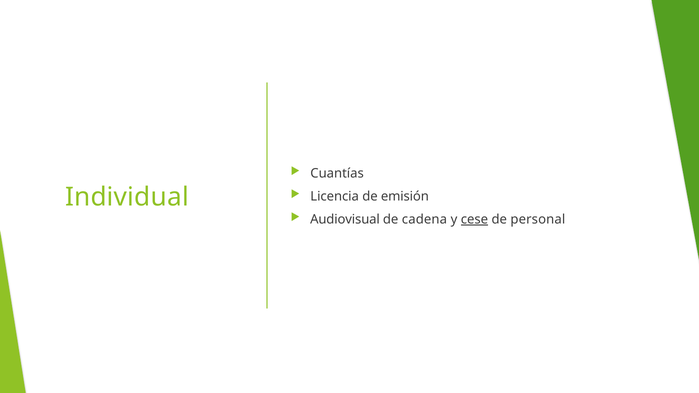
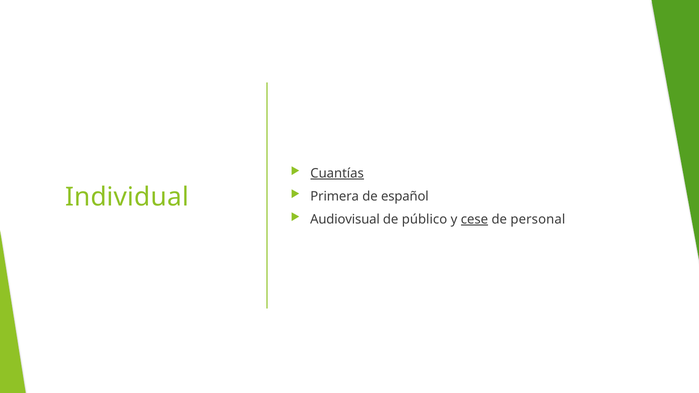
Cuantías underline: none -> present
Licencia: Licencia -> Primera
emisión: emisión -> español
cadena: cadena -> público
